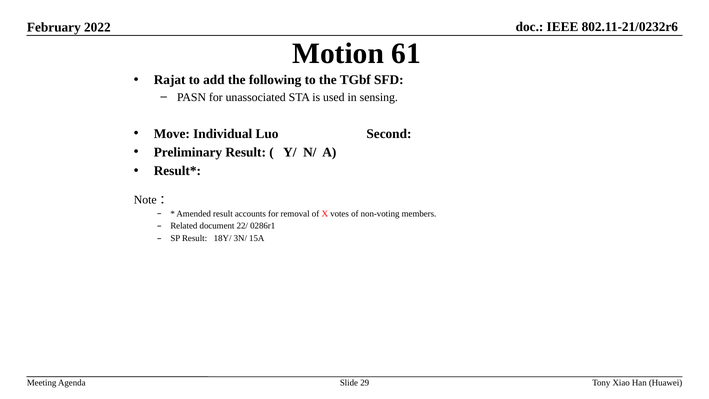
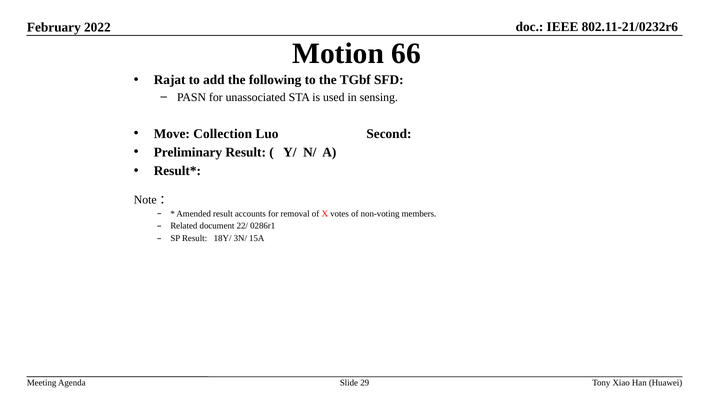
61: 61 -> 66
Individual: Individual -> Collection
